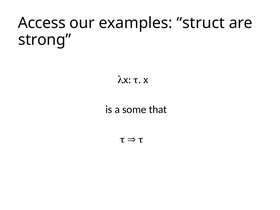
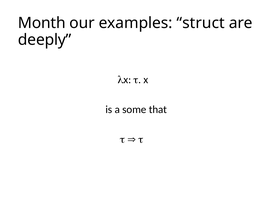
Access: Access -> Month
strong: strong -> deeply
